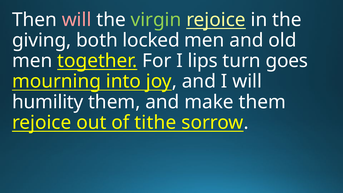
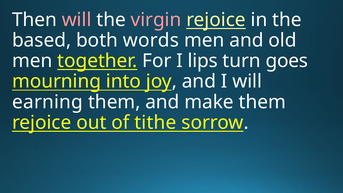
virgin colour: light green -> pink
giving: giving -> based
locked: locked -> words
humility: humility -> earning
